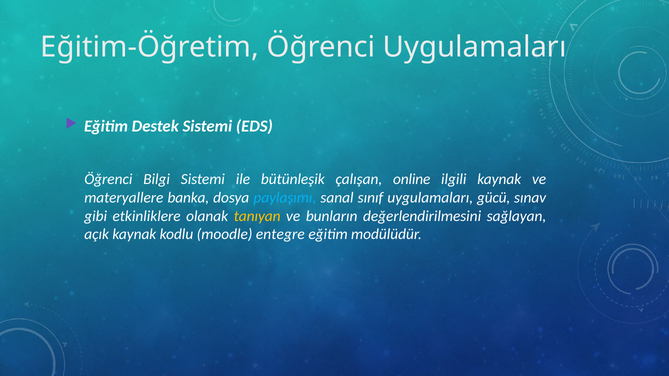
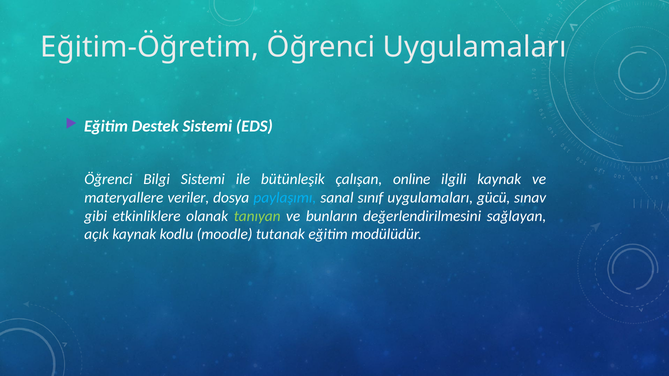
banka: banka -> veriler
tanıyan colour: yellow -> light green
entegre: entegre -> tutanak
